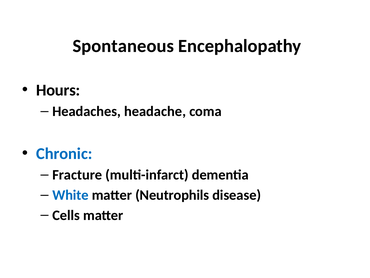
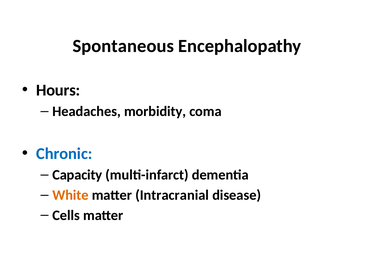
headache: headache -> morbidity
Fracture: Fracture -> Capacity
White colour: blue -> orange
Neutrophils: Neutrophils -> Intracranial
